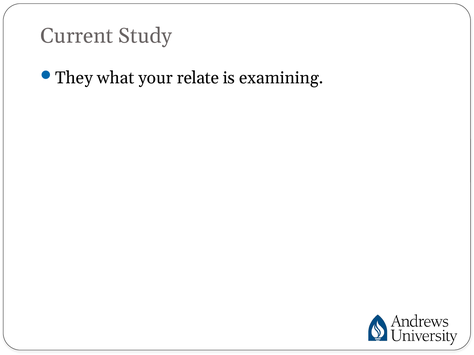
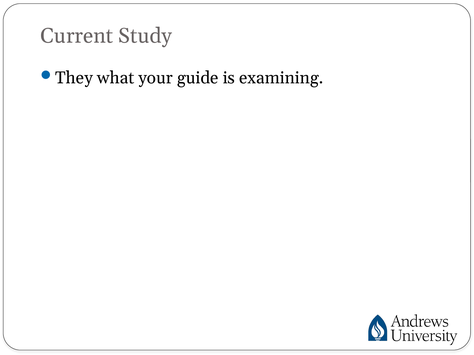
relate: relate -> guide
